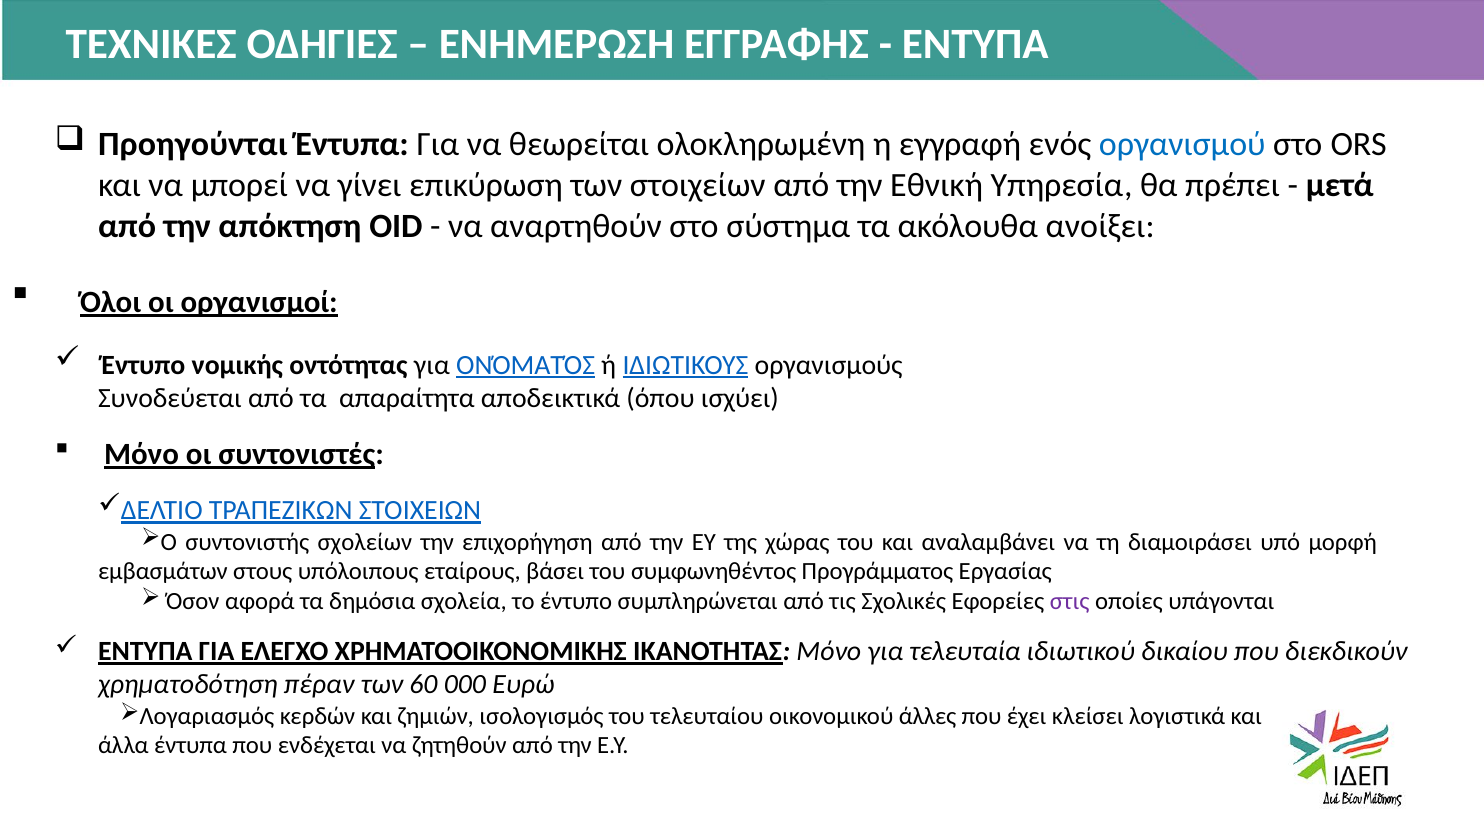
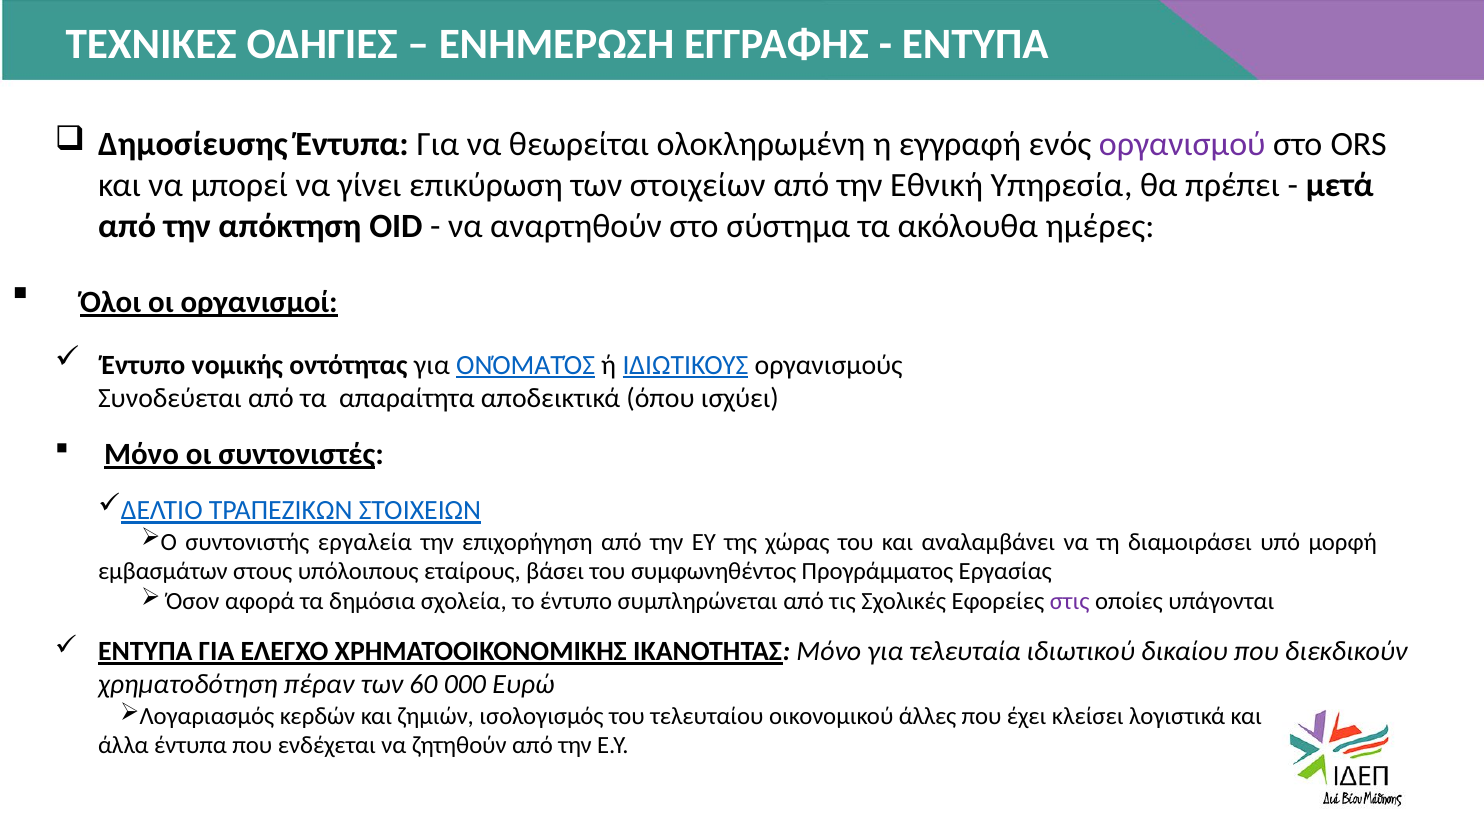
Προηγούνται: Προηγούνται -> Δημοσίευσης
οργανισμού colour: blue -> purple
ανοίξει: ανοίξει -> ημέρες
σχολείων: σχολείων -> εργαλεία
